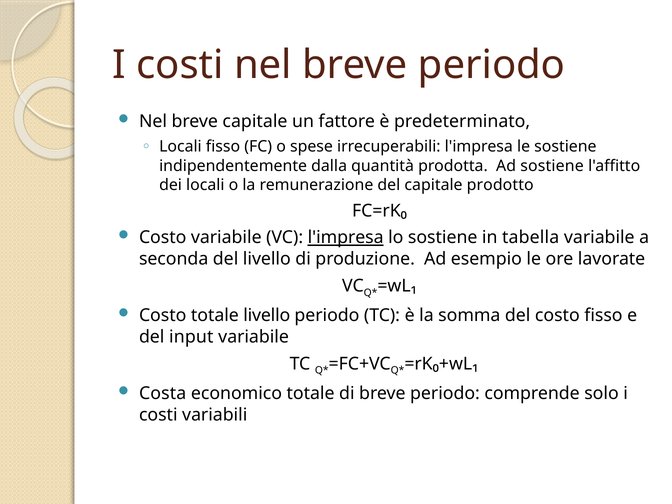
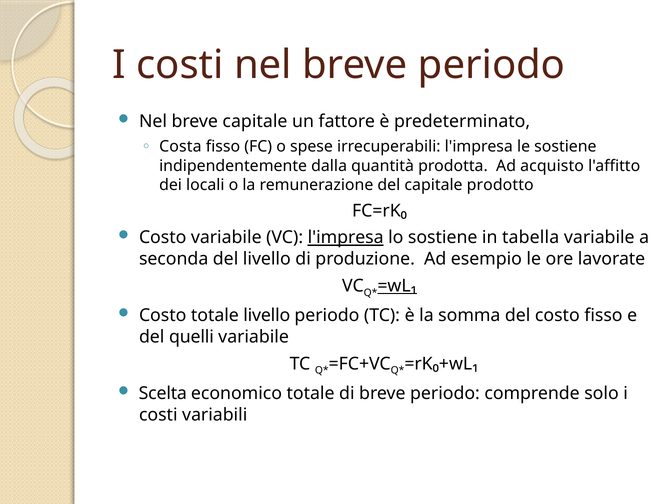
Locali at (180, 147): Locali -> Costa
Ad sostiene: sostiene -> acquisto
=wL₁ underline: none -> present
input: input -> quelli
Costa: Costa -> Scelta
